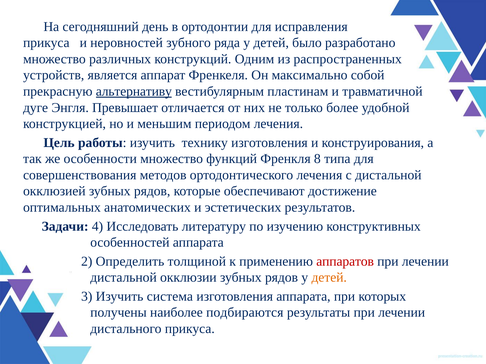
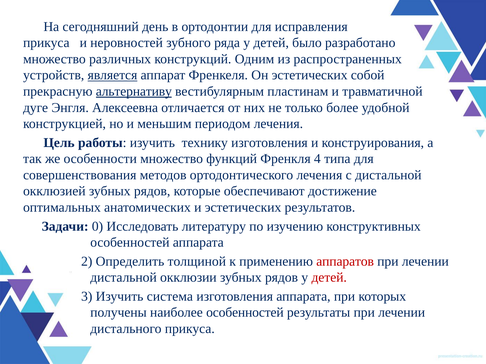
является underline: none -> present
Он максимально: максимально -> эстетических
Превышает: Превышает -> Алексеевна
8: 8 -> 4
4: 4 -> 0
детей at (329, 278) colour: orange -> red
наиболее подбираются: подбираются -> особенностей
